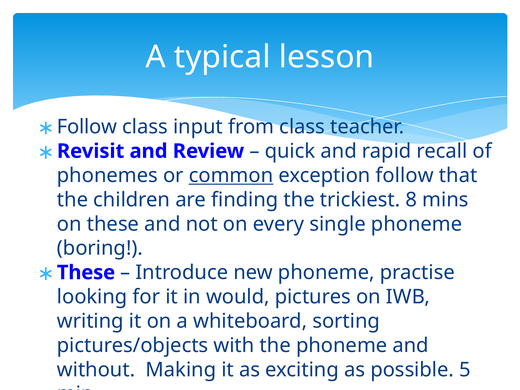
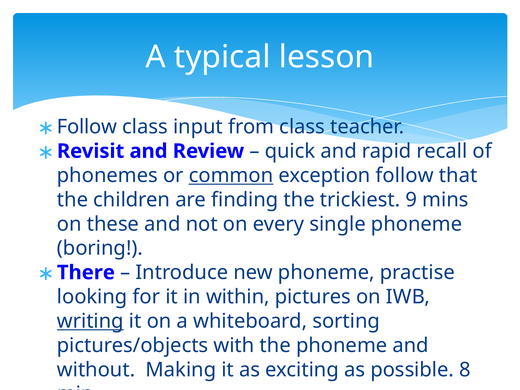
8: 8 -> 9
These at (86, 273): These -> There
would: would -> within
writing underline: none -> present
5: 5 -> 8
